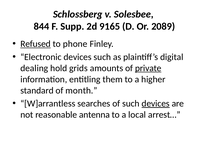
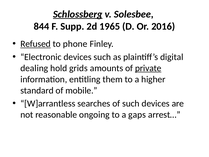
Schlossberg underline: none -> present
9165: 9165 -> 1965
2089: 2089 -> 2016
month: month -> mobile
devices at (156, 103) underline: present -> none
antenna: antenna -> ongoing
local: local -> gaps
